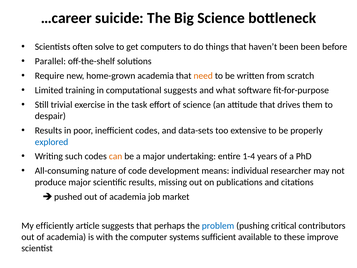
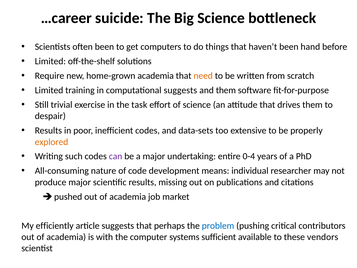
often solve: solve -> been
been been: been -> hand
Parallel at (50, 61): Parallel -> Limited
and what: what -> them
explored colour: blue -> orange
can colour: orange -> purple
1-4: 1-4 -> 0-4
improve: improve -> vendors
